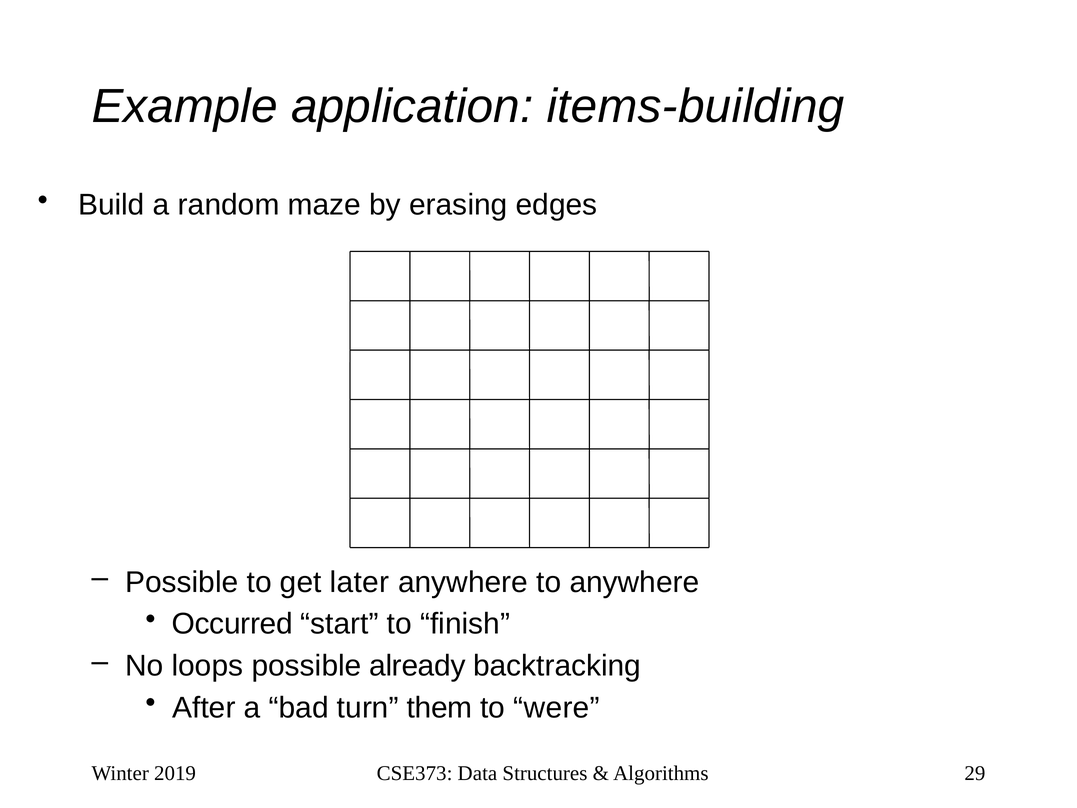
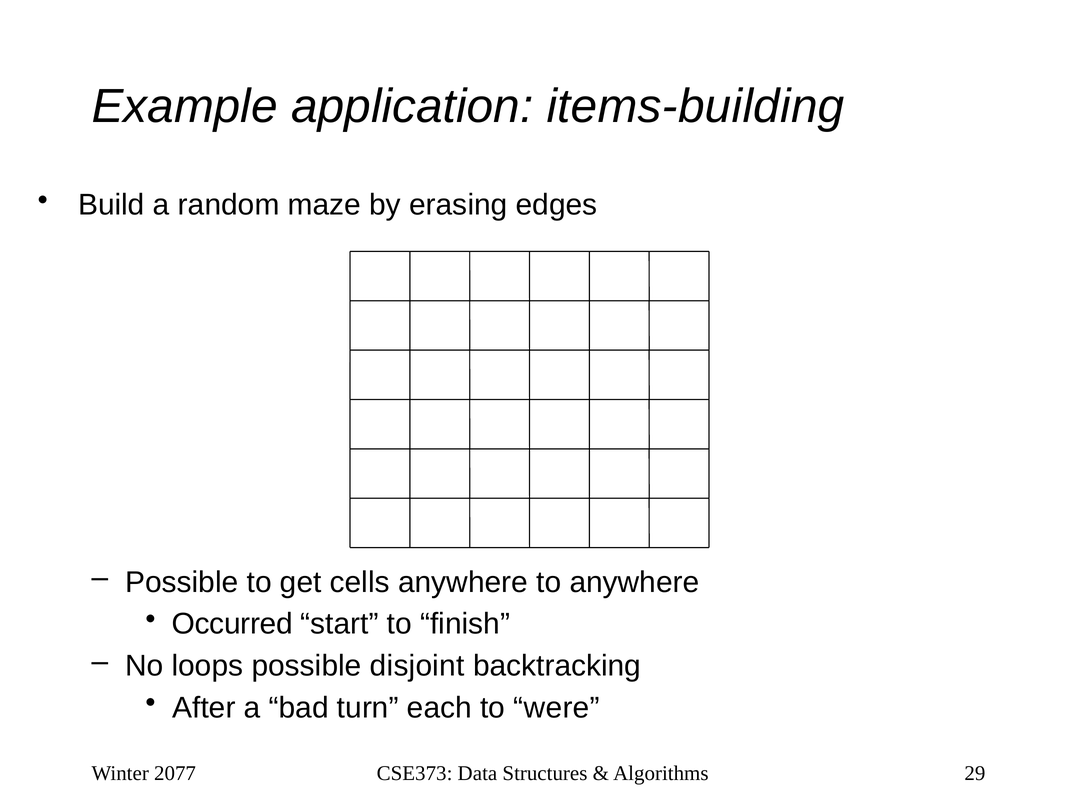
later: later -> cells
already: already -> disjoint
them: them -> each
2019: 2019 -> 2077
